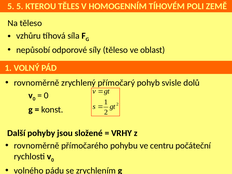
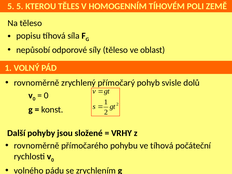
vzhůru: vzhůru -> popisu
ve centru: centru -> tíhová
